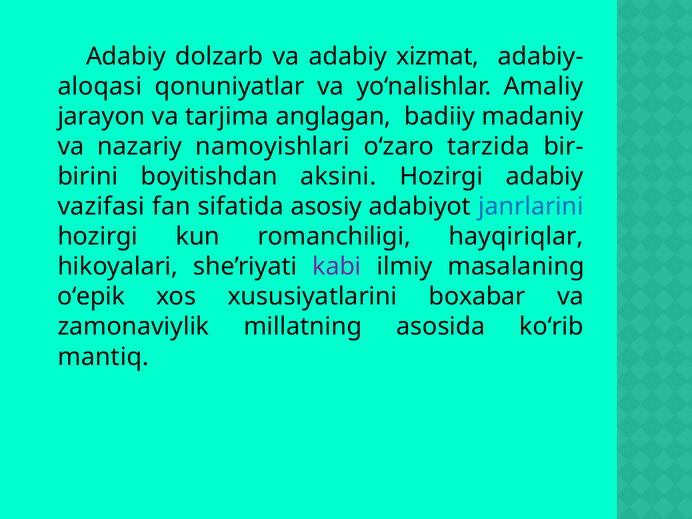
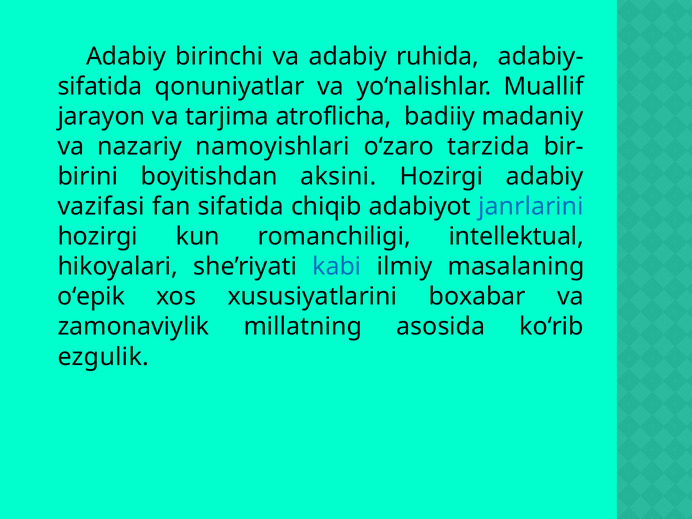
dolzarb: dolzarb -> birinchi
xizmat: xizmat -> ruhida
aloqasi at (100, 86): aloqasi -> sifatida
Amaliy: Amaliy -> Muallif
anglagan: anglagan -> atroflicha
asosiy: asosiy -> chiqib
hayqiriqlar: hayqiriqlar -> intellektual
kabi colour: purple -> blue
mantiq: mantiq -> ezgulik
